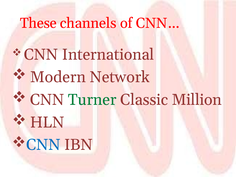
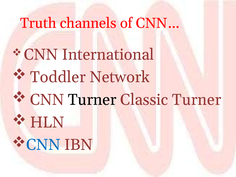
These: These -> Truth
Modern: Modern -> Toddler
Turner at (92, 100) colour: green -> black
Classic Million: Million -> Turner
